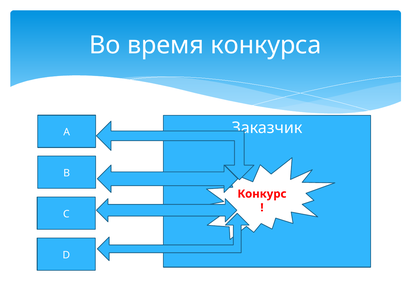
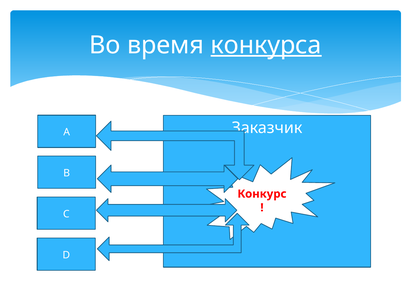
конкурса underline: none -> present
